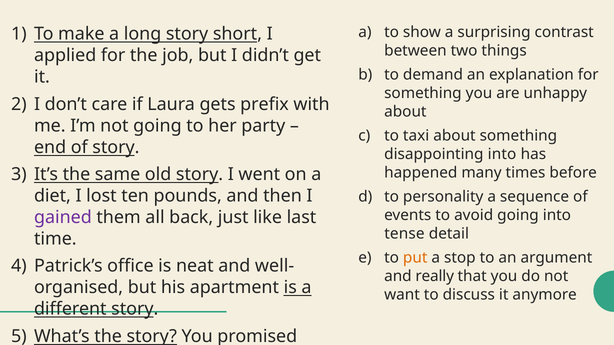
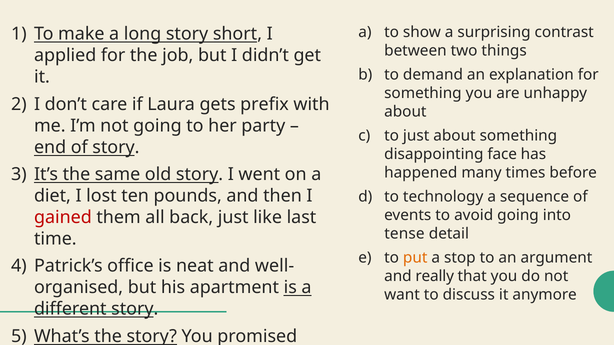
to taxi: taxi -> just
disappointing into: into -> face
personality: personality -> technology
gained colour: purple -> red
